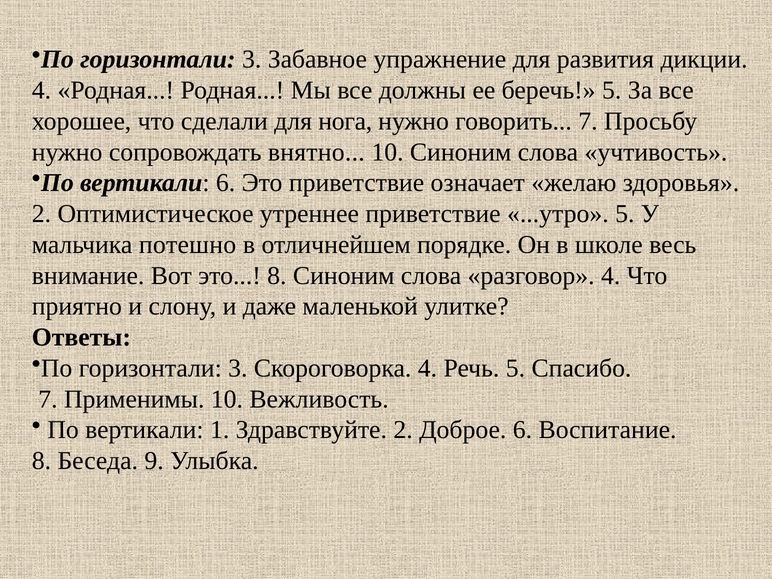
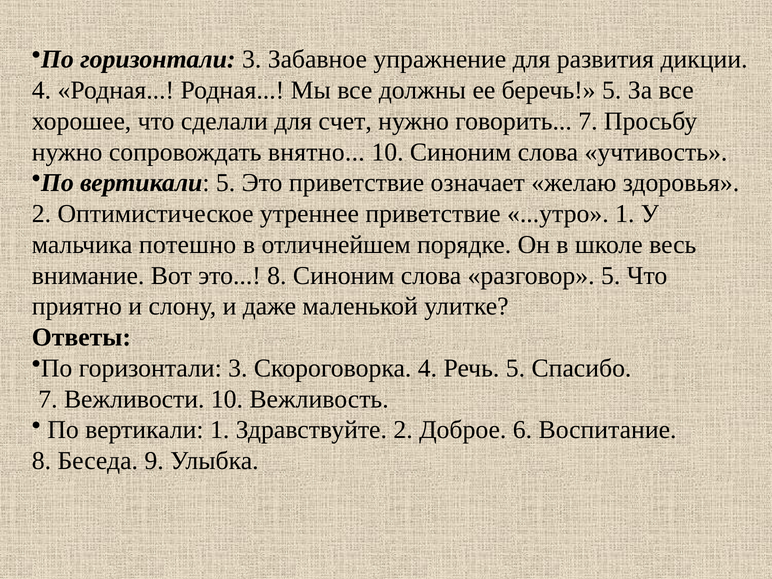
нога: нога -> счет
вертикали 6: 6 -> 5
...утро 5: 5 -> 1
разговор 4: 4 -> 5
Применимы: Применимы -> Вежливости
